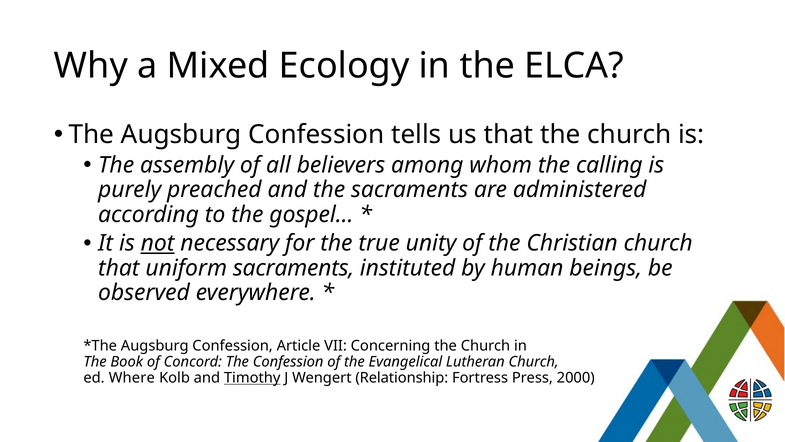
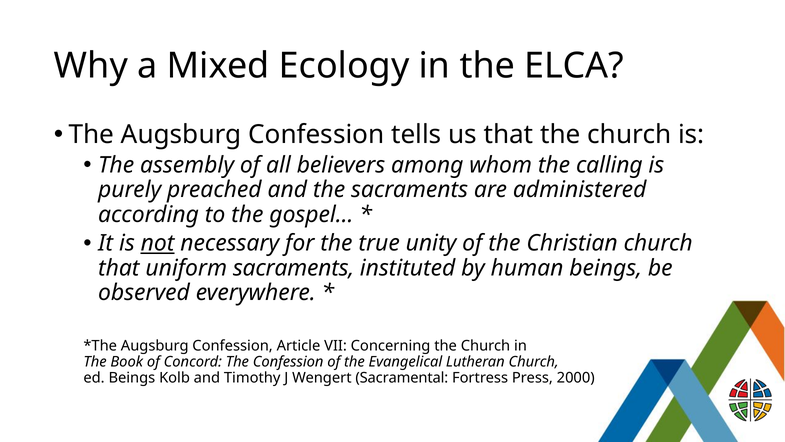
ed Where: Where -> Beings
Timothy underline: present -> none
Relationship: Relationship -> Sacramental
